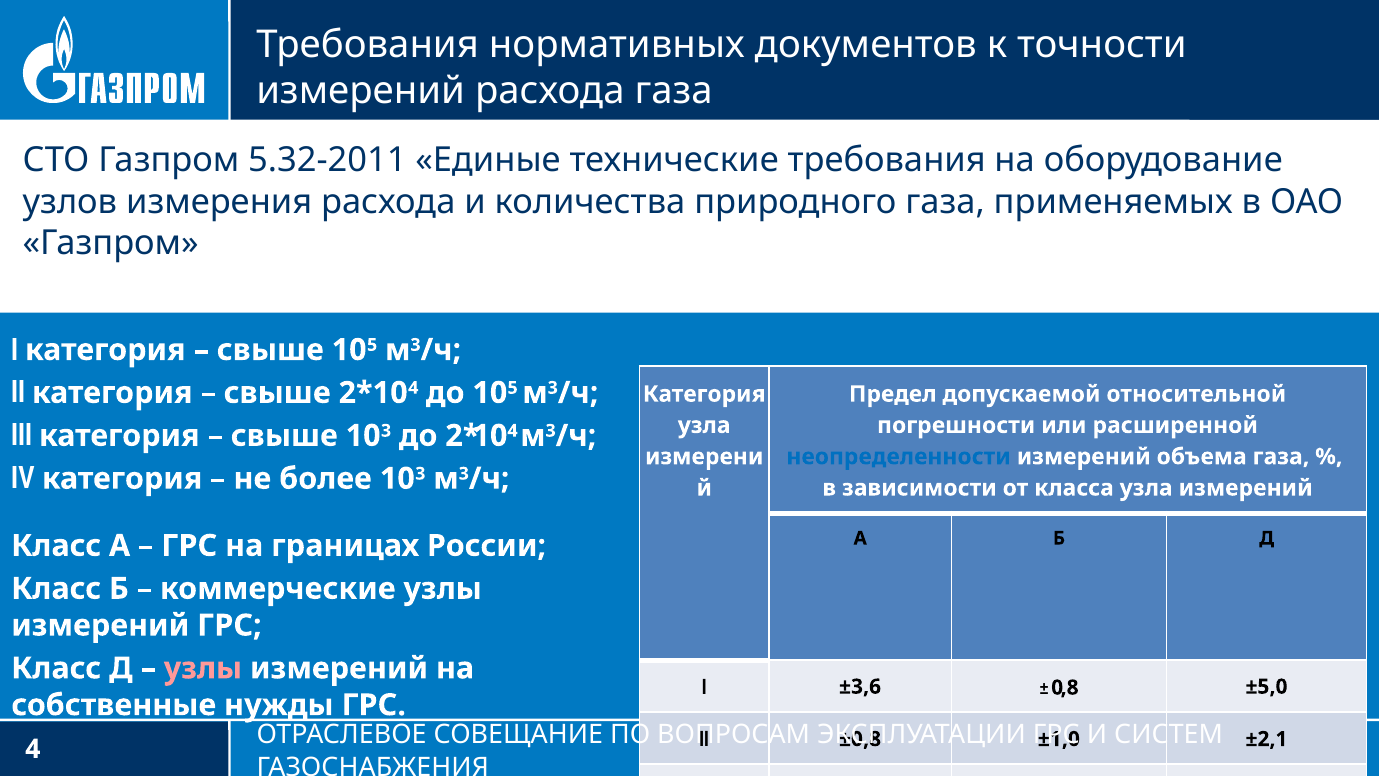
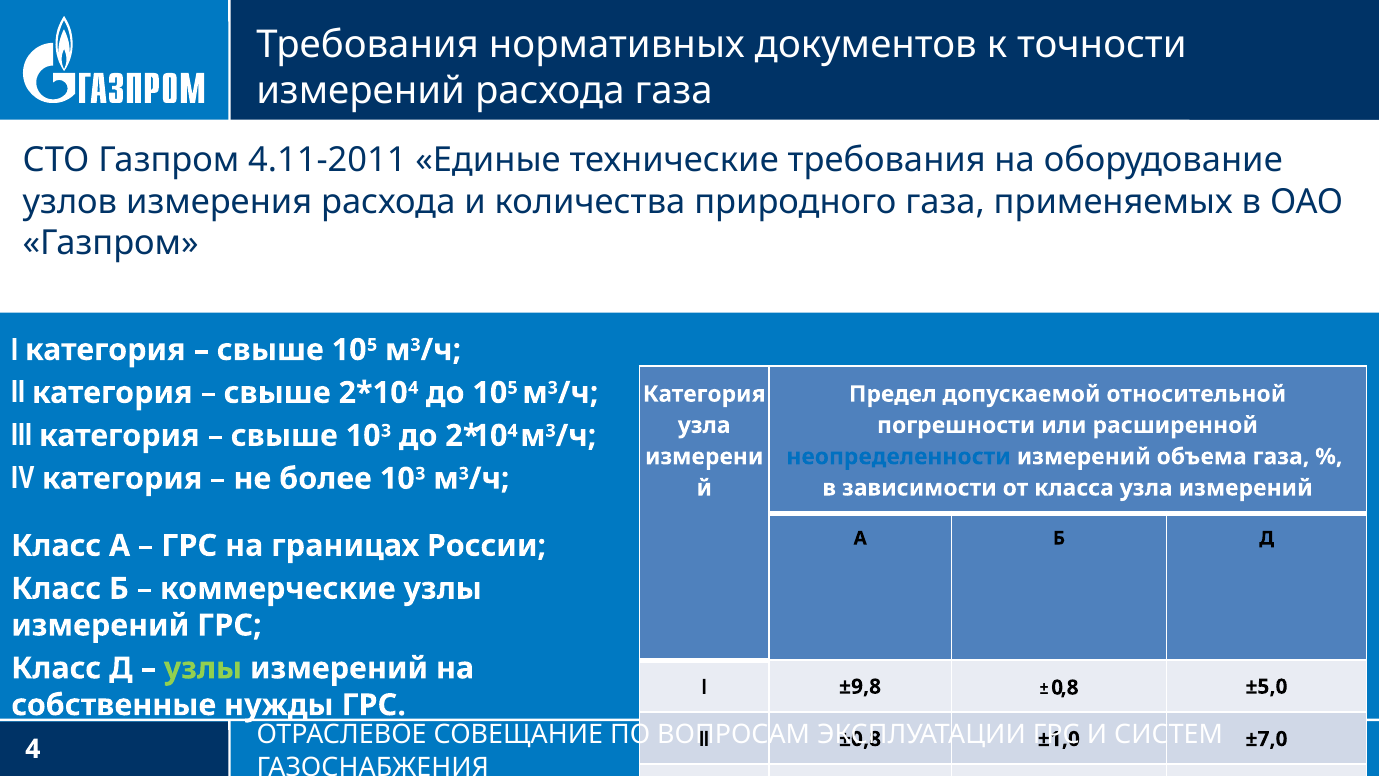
5.32-2011: 5.32-2011 -> 4.11-2011
узлы at (203, 668) colour: pink -> light green
±3,6: ±3,6 -> ±9,8
±2,1: ±2,1 -> ±7,0
